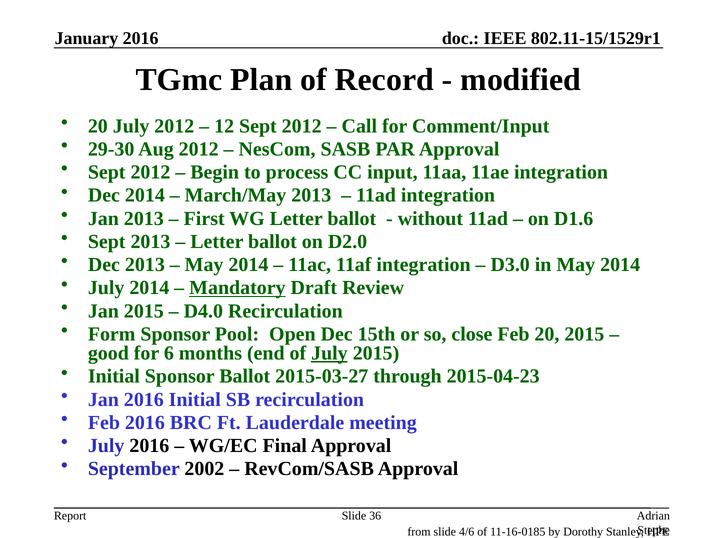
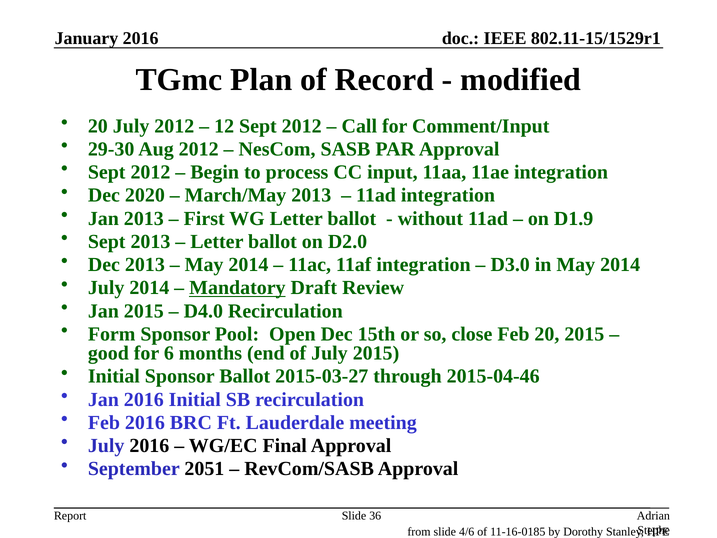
Dec 2014: 2014 -> 2020
D1.6: D1.6 -> D1.9
July at (329, 353) underline: present -> none
2015-04-23: 2015-04-23 -> 2015-04-46
2002: 2002 -> 2051
